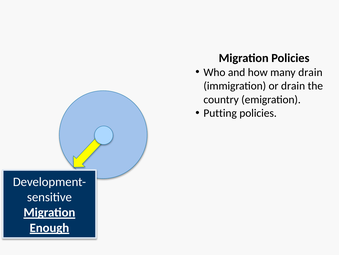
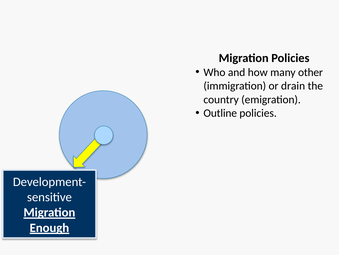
many drain: drain -> other
Putting: Putting -> Outline
